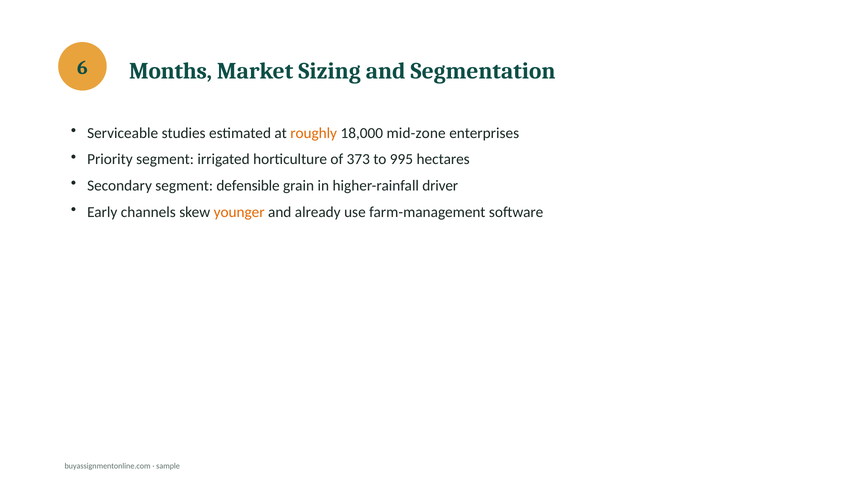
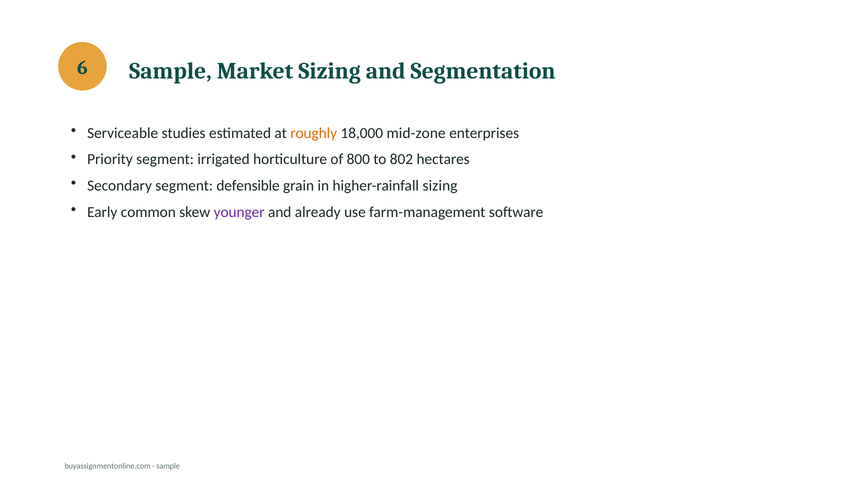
6 Months: Months -> Sample
373: 373 -> 800
995: 995 -> 802
higher-rainfall driver: driver -> sizing
channels: channels -> common
younger colour: orange -> purple
